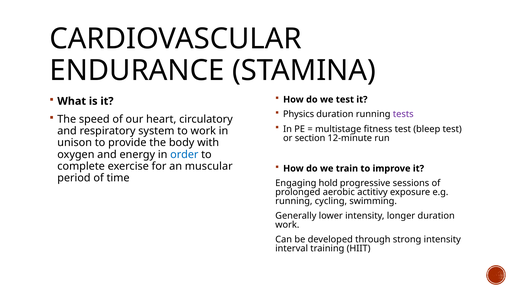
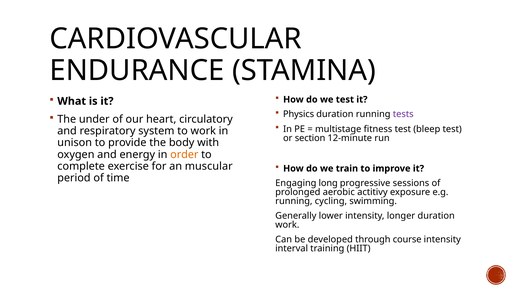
speed: speed -> under
order colour: blue -> orange
hold: hold -> long
strong: strong -> course
